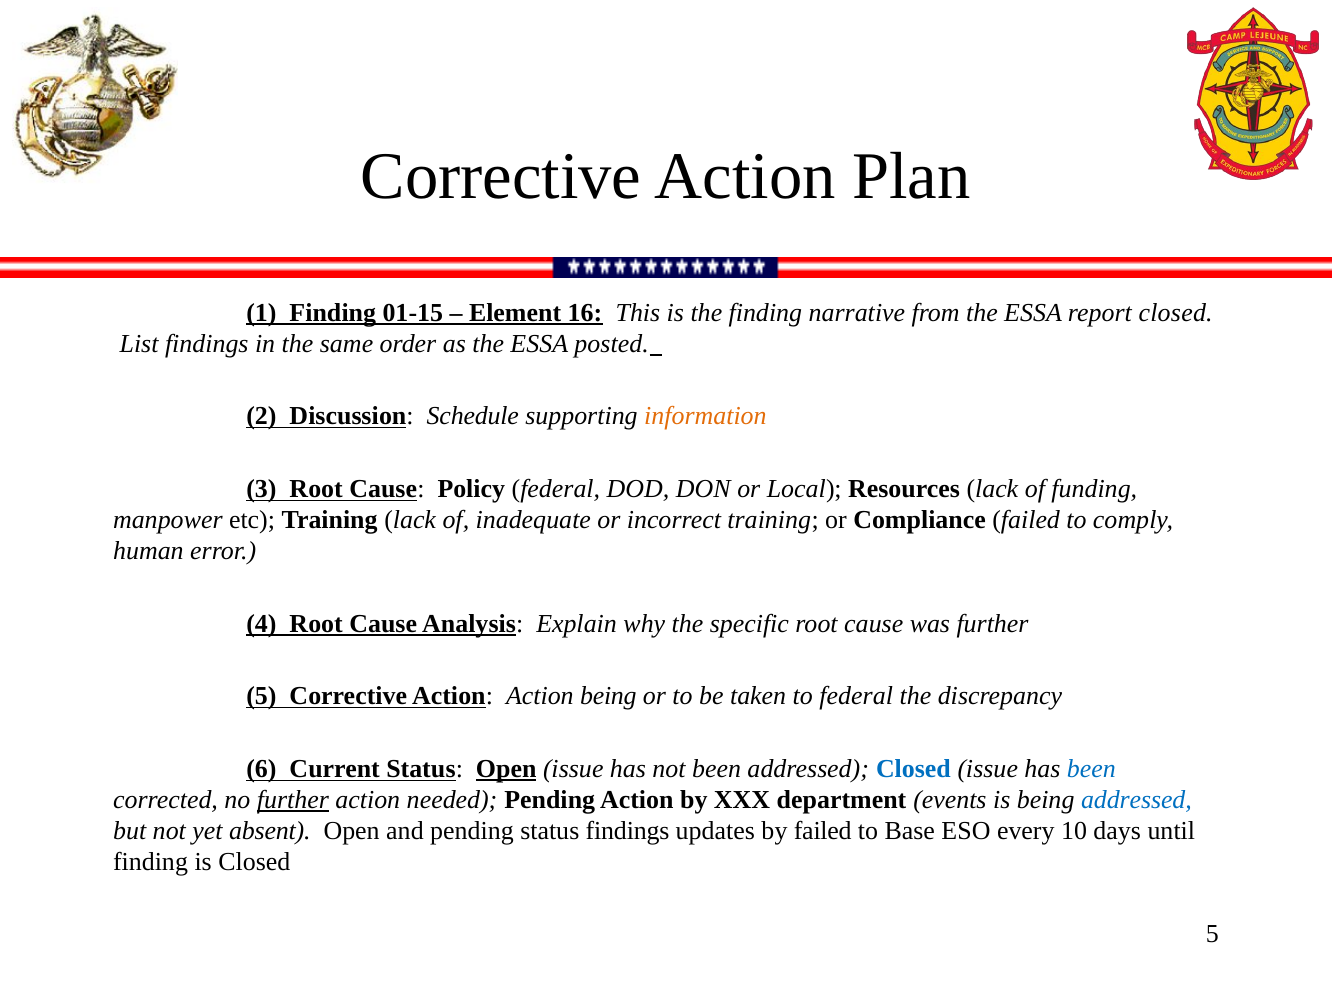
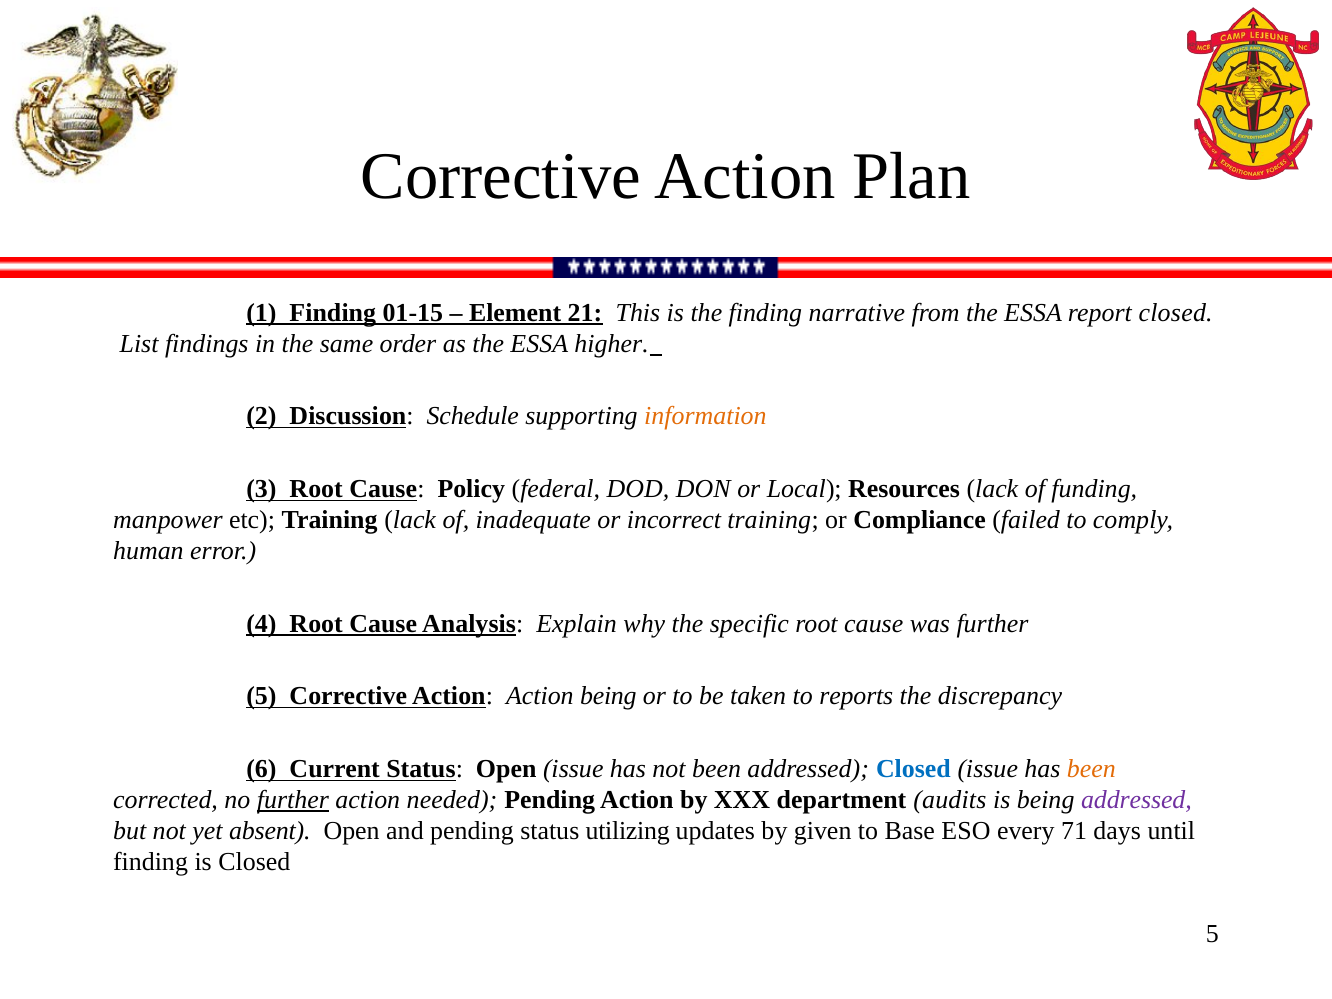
16: 16 -> 21
posted: posted -> higher
to federal: federal -> reports
Open at (506, 769) underline: present -> none
been at (1091, 769) colour: blue -> orange
events: events -> audits
addressed at (1136, 800) colour: blue -> purple
status findings: findings -> utilizing
by failed: failed -> given
10: 10 -> 71
